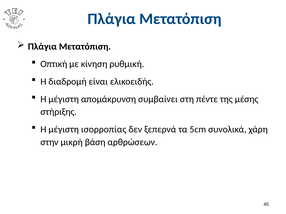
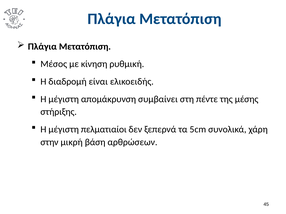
Οπτική: Οπτική -> Μέσος
ισορροπίας: ισορροπίας -> πελματιαίοι
